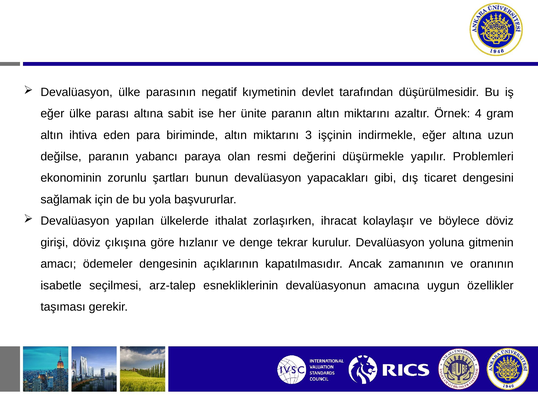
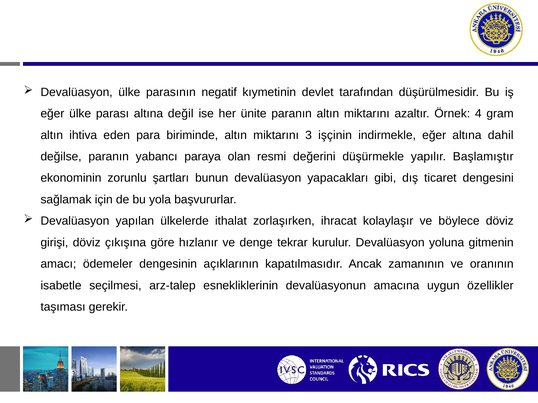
sabit: sabit -> değil
uzun: uzun -> dahil
Problemleri: Problemleri -> Başlamıştır
